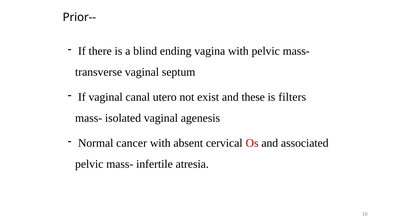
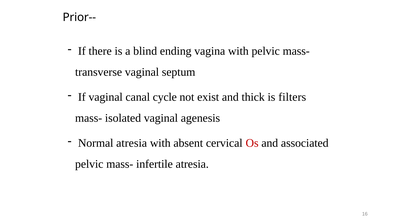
utero: utero -> cycle
these: these -> thick
Normal cancer: cancer -> atresia
